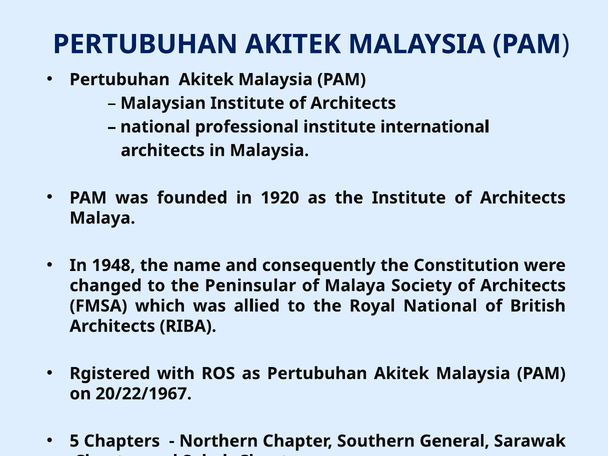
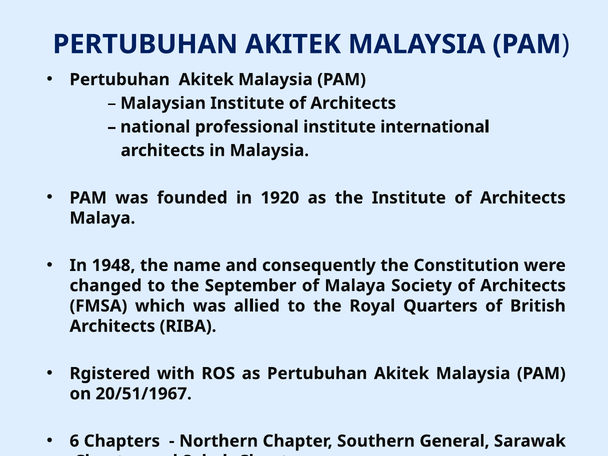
Peninsular: Peninsular -> September
Royal National: National -> Quarters
20/22/1967: 20/22/1967 -> 20/51/1967
5: 5 -> 6
